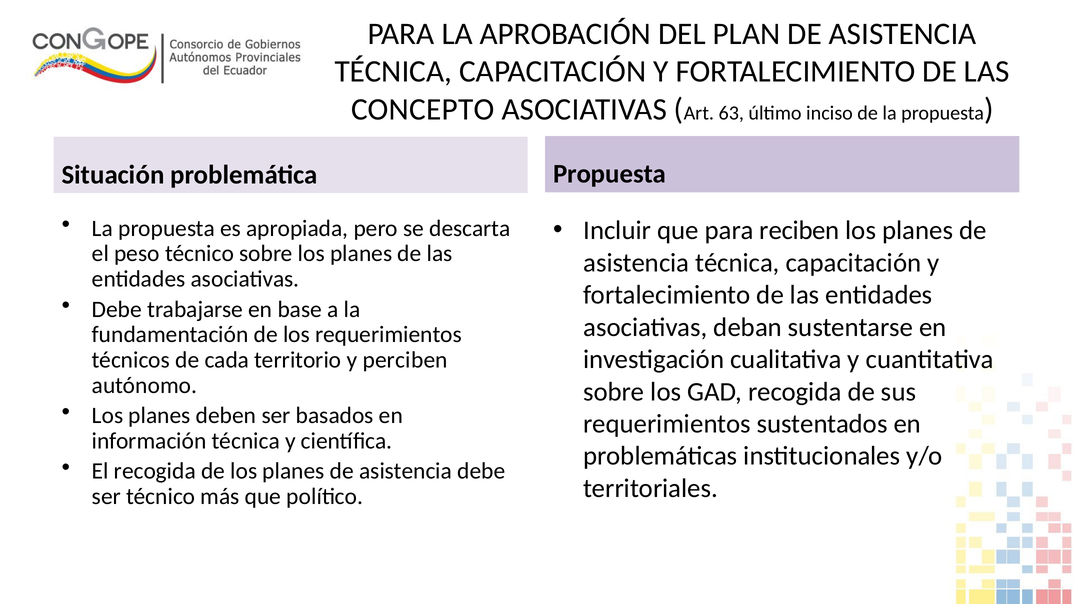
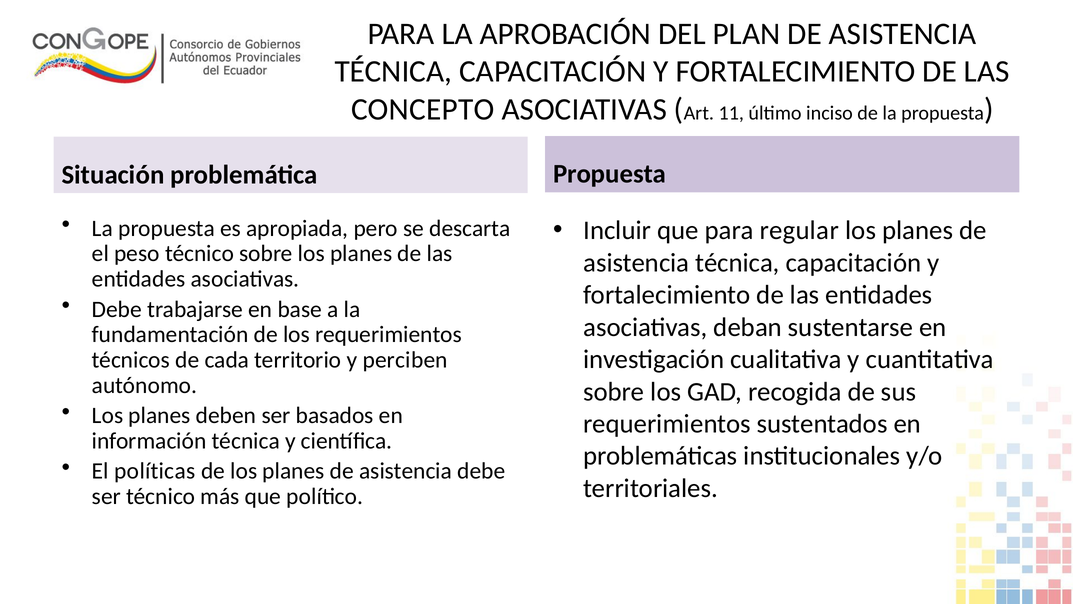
63: 63 -> 11
reciben: reciben -> regular
El recogida: recogida -> políticas
